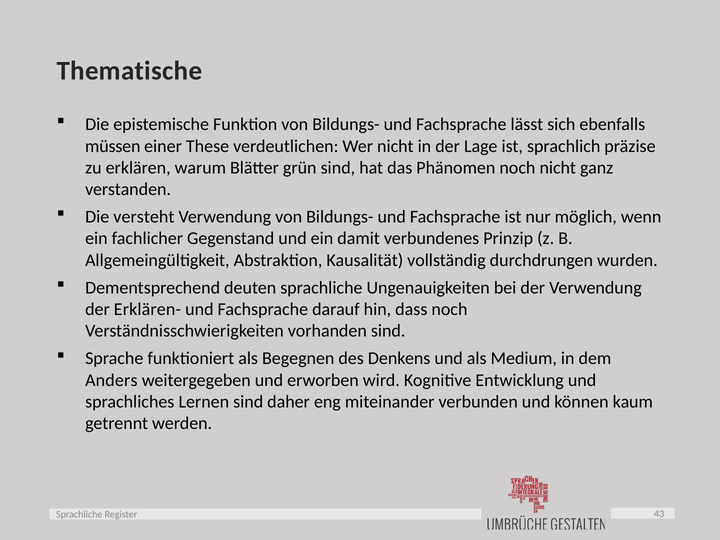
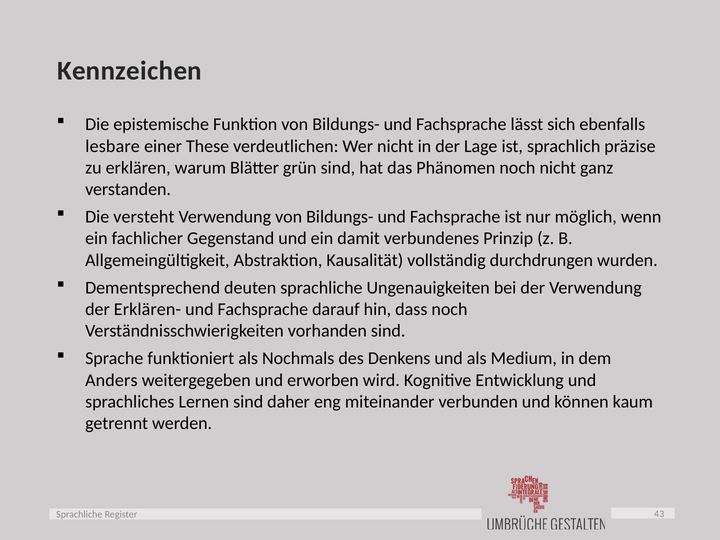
Thematische: Thematische -> Kennzeichen
müssen: müssen -> lesbare
Begegnen: Begegnen -> Nochmals
